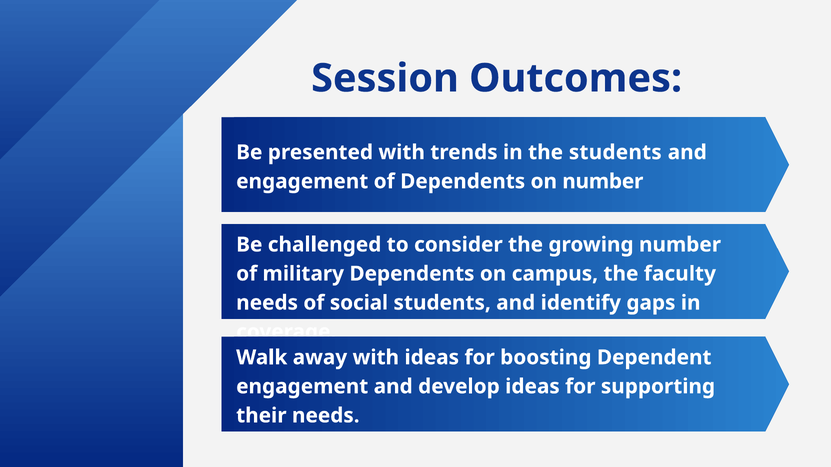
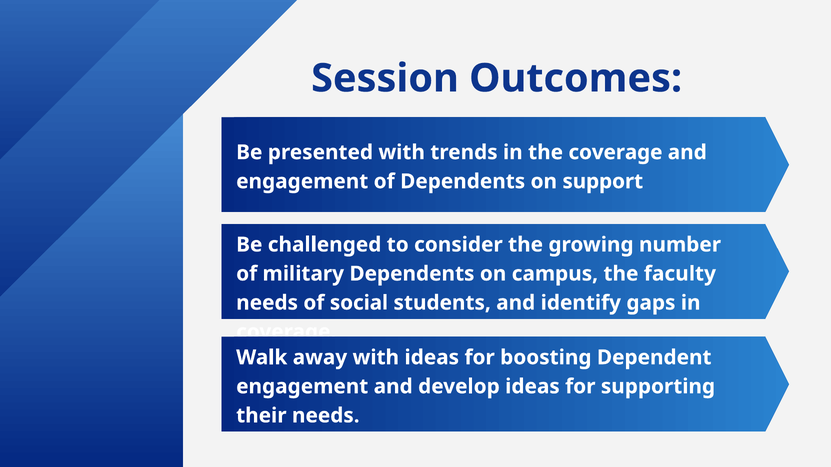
the students: students -> coverage
on number: number -> support
